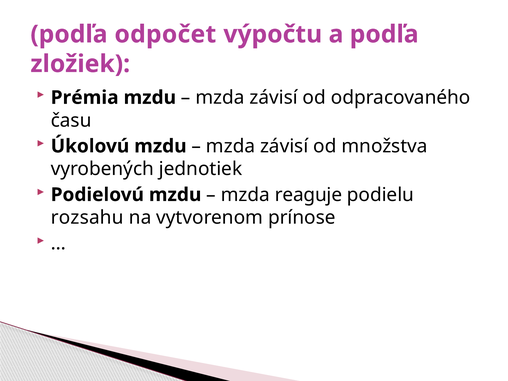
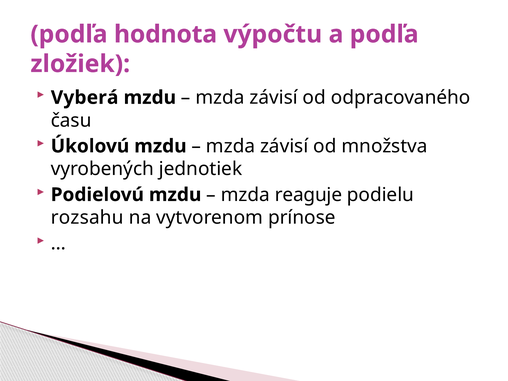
odpočet: odpočet -> hodnota
Prémia: Prémia -> Vyberá
